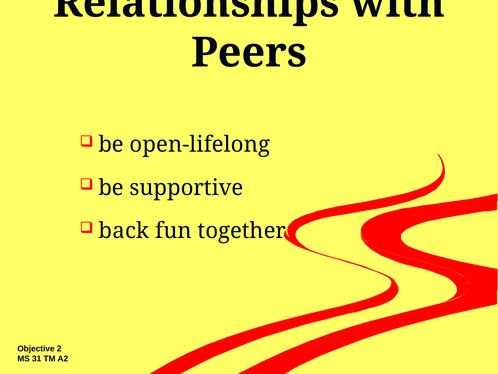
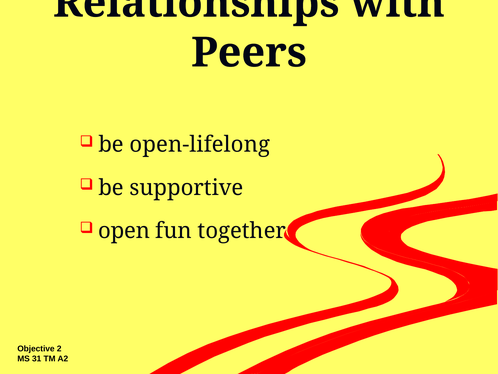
back: back -> open
